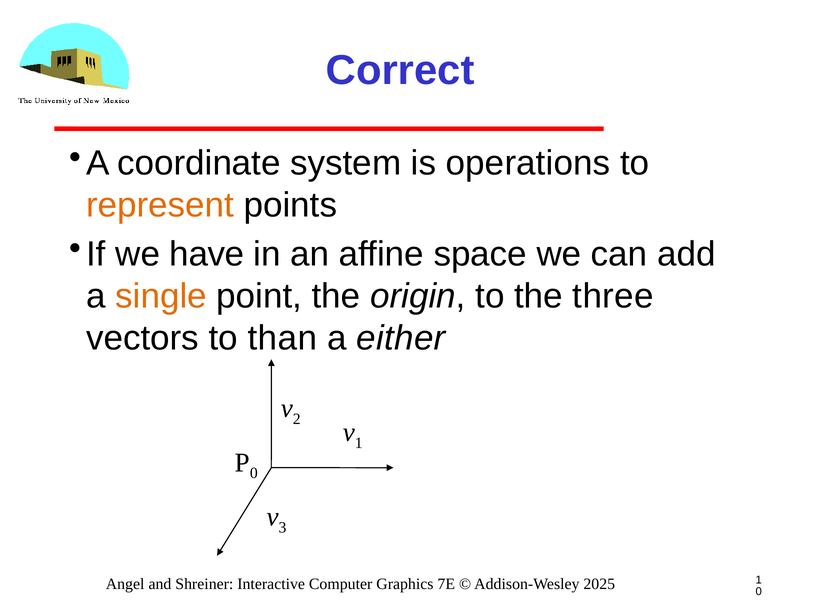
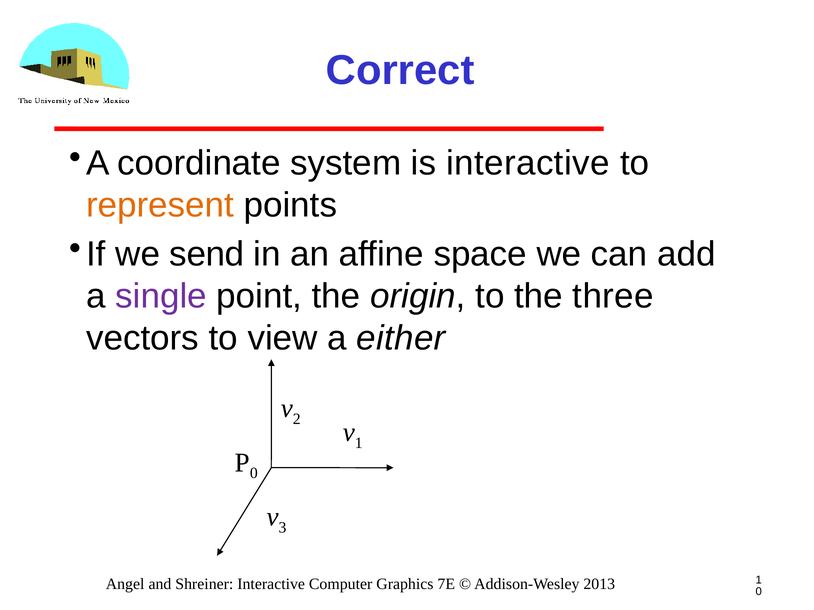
is operations: operations -> interactive
have: have -> send
single colour: orange -> purple
than: than -> view
2025: 2025 -> 2013
